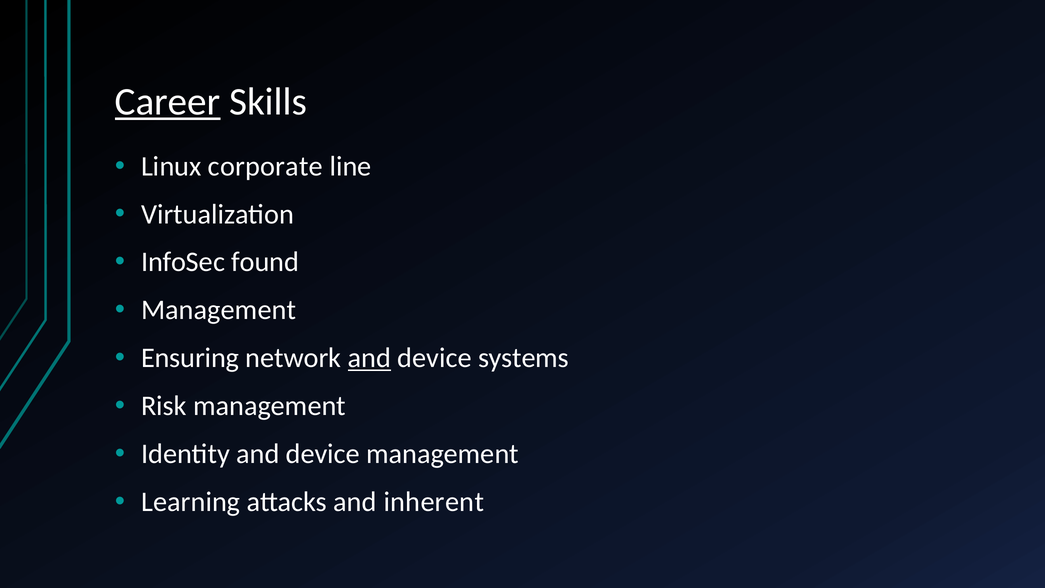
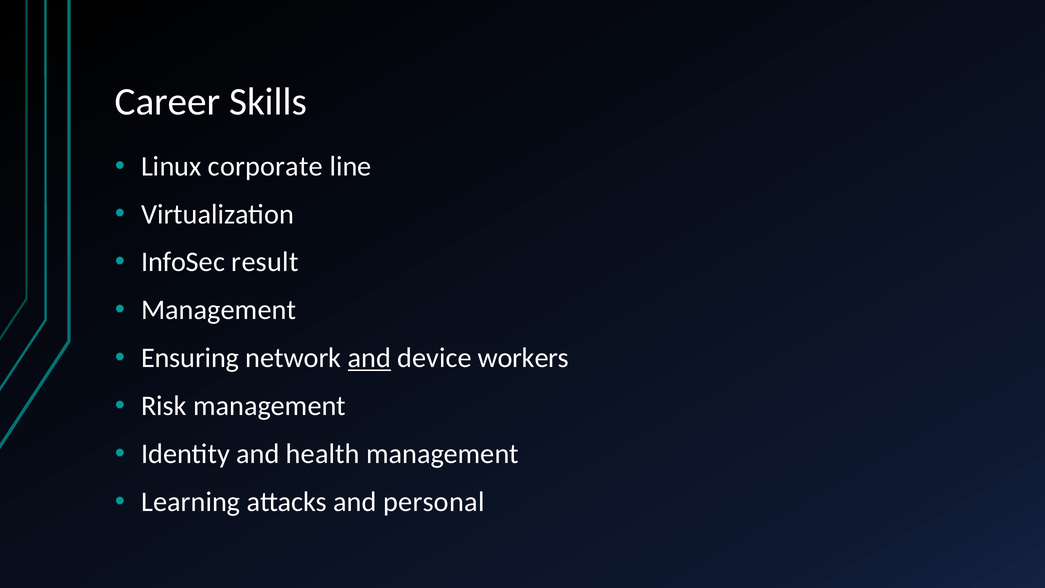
Career underline: present -> none
found: found -> result
systems: systems -> workers
Identity and device: device -> health
inherent: inherent -> personal
